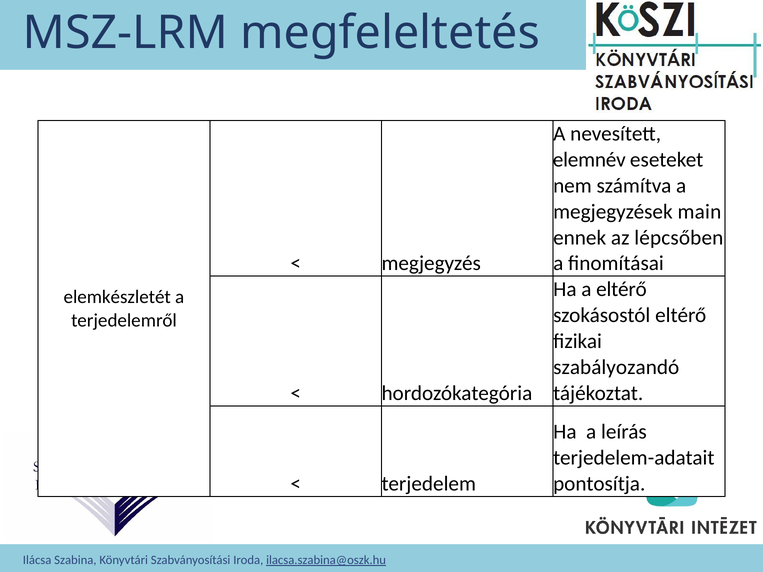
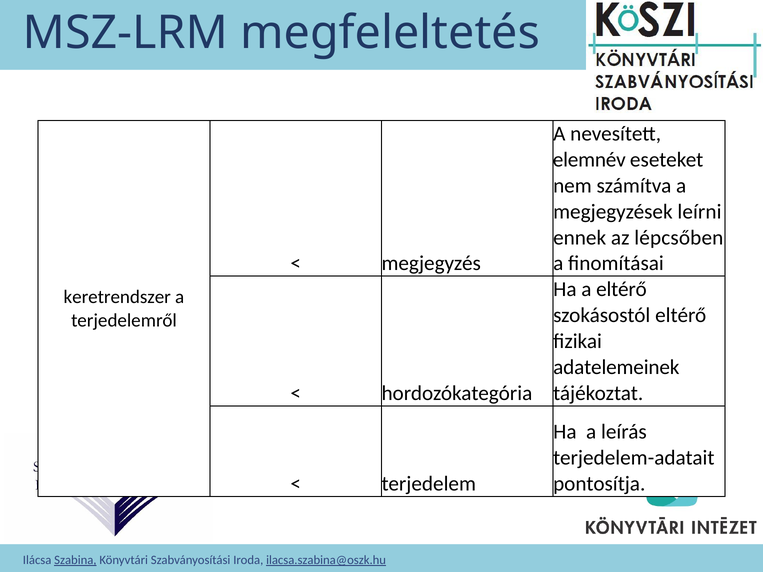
main: main -> leírni
elemkészletét: elemkészletét -> keretrendszer
szabályozandó: szabályozandó -> adatelemeinek
Szabina underline: none -> present
